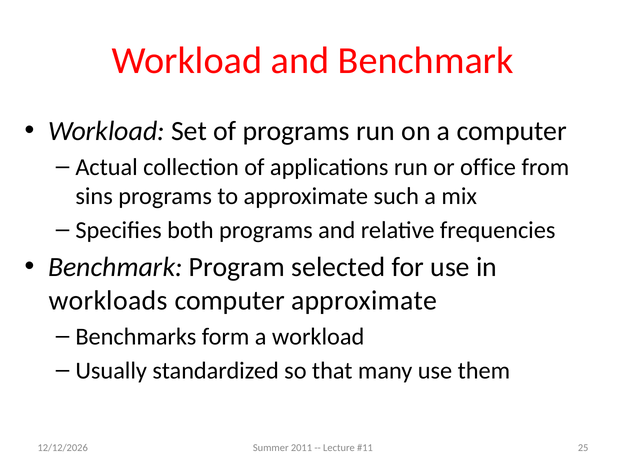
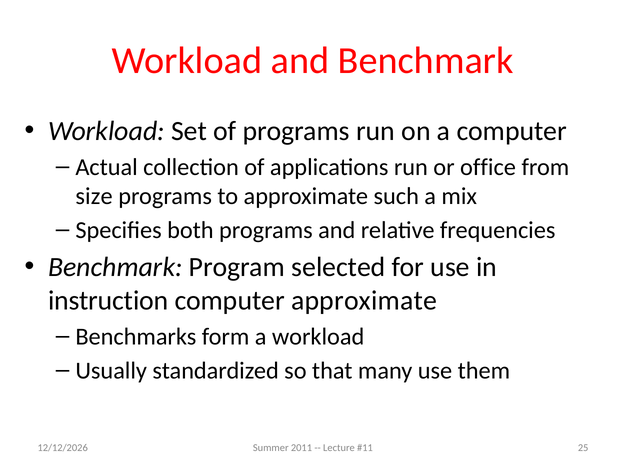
sins: sins -> size
workloads: workloads -> instruction
